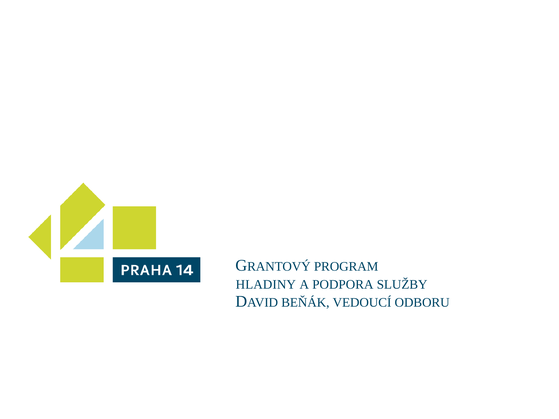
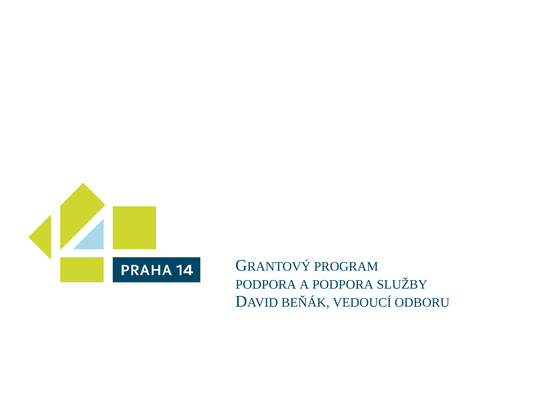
HLADINY at (266, 285): HLADINY -> PODPORA
